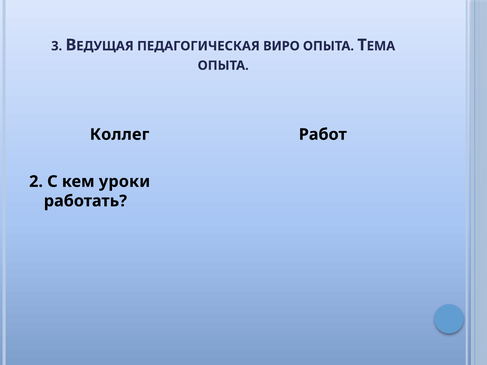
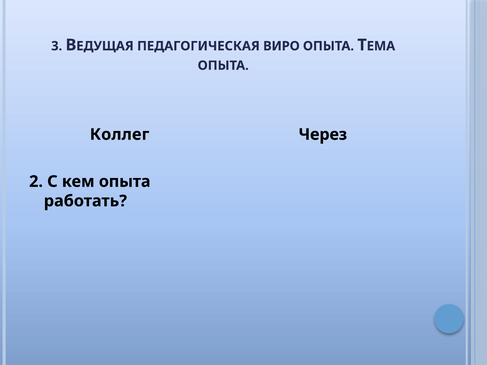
Работ: Работ -> Через
кем уроки: уроки -> опыта
